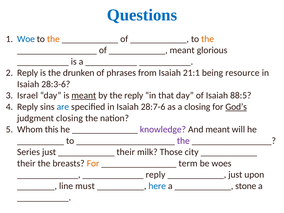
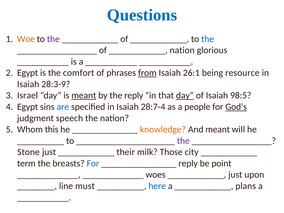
Woe colour: blue -> orange
the at (53, 39) colour: orange -> purple
the at (208, 39) colour: orange -> blue
meant at (182, 50): meant -> nation
Reply at (28, 73): Reply -> Egypt
drunken: drunken -> comfort
from underline: none -> present
21:1: 21:1 -> 26:1
28:3-6: 28:3-6 -> 28:3-9
day at (185, 95) underline: none -> present
88:5: 88:5 -> 98:5
Reply at (28, 107): Reply -> Egypt
28:7-6: 28:7-6 -> 28:7-4
a closing: closing -> people
judgment closing: closing -> speech
knowledge colour: purple -> orange
Series: Series -> Stone
their at (26, 163): their -> term
For at (93, 163) colour: orange -> blue
term at (188, 163): term -> reply
woes: woes -> point
reply at (156, 175): reply -> woes
stone: stone -> plans
